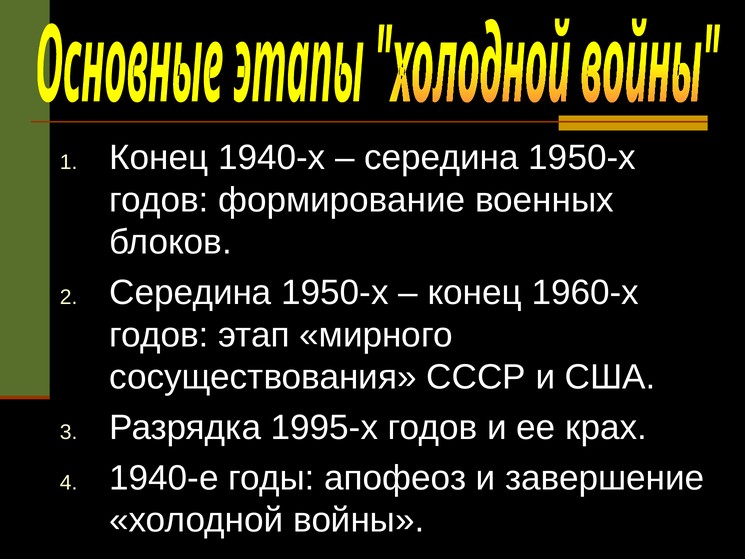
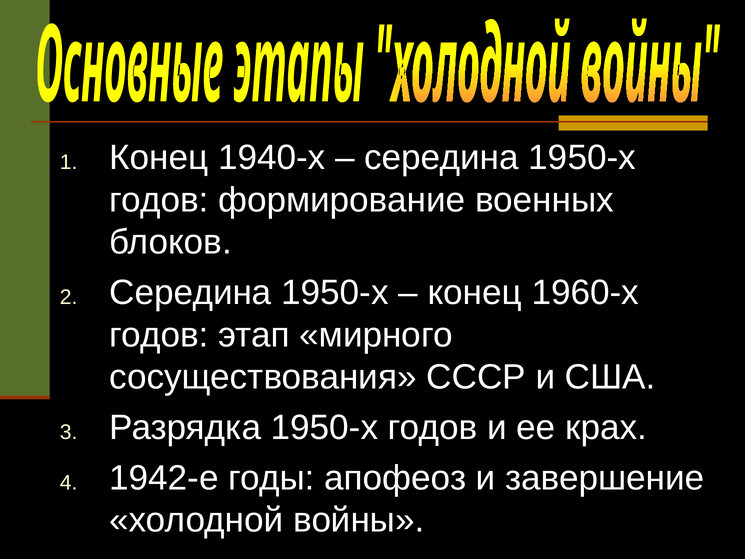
Разрядка 1995-х: 1995-х -> 1950-х
1940-е: 1940-е -> 1942-е
